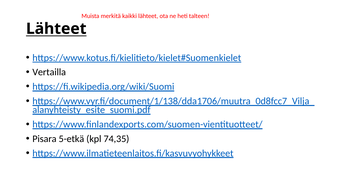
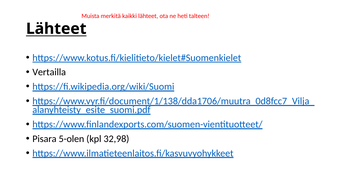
5-etkä: 5-etkä -> 5-olen
74,35: 74,35 -> 32,98
